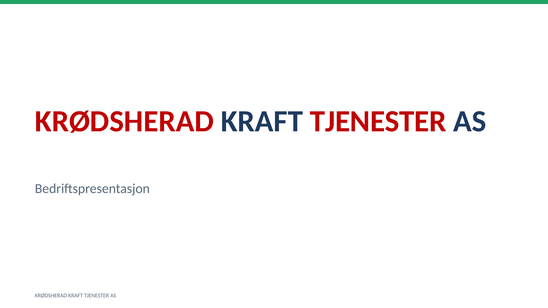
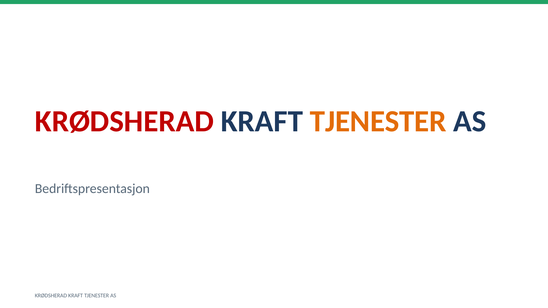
TJENESTER at (378, 122) colour: red -> orange
